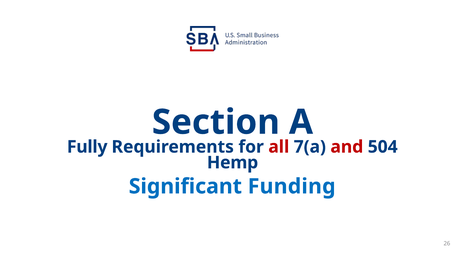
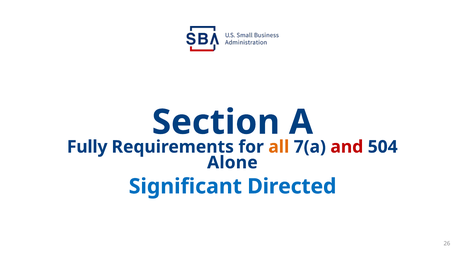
all colour: red -> orange
Hemp: Hemp -> Alone
Funding: Funding -> Directed
